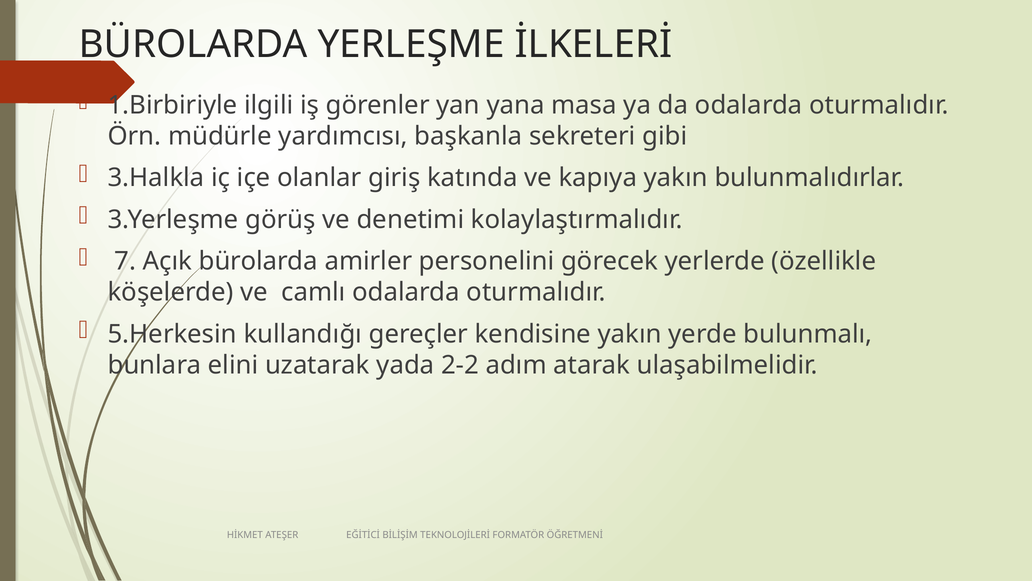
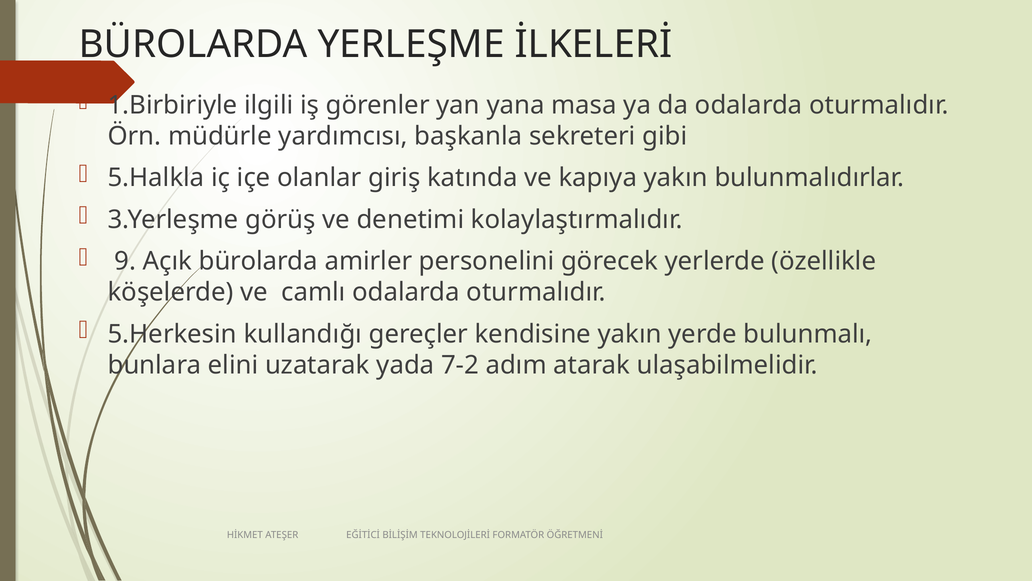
3.Halkla: 3.Halkla -> 5.Halkla
7: 7 -> 9
2-2: 2-2 -> 7-2
